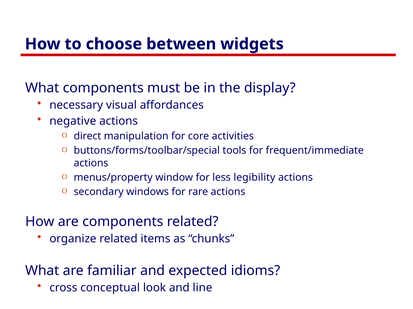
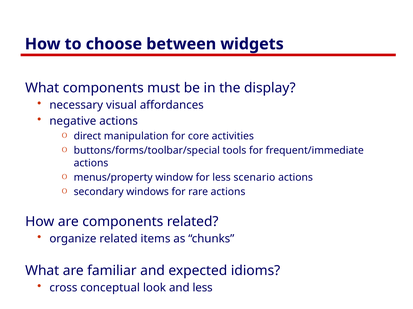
legibility: legibility -> scenario
and line: line -> less
